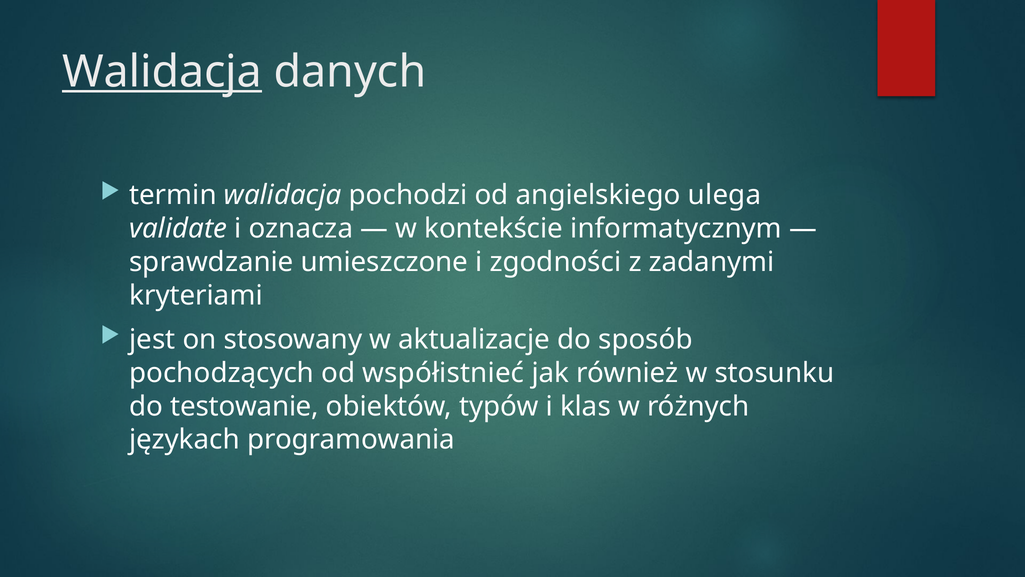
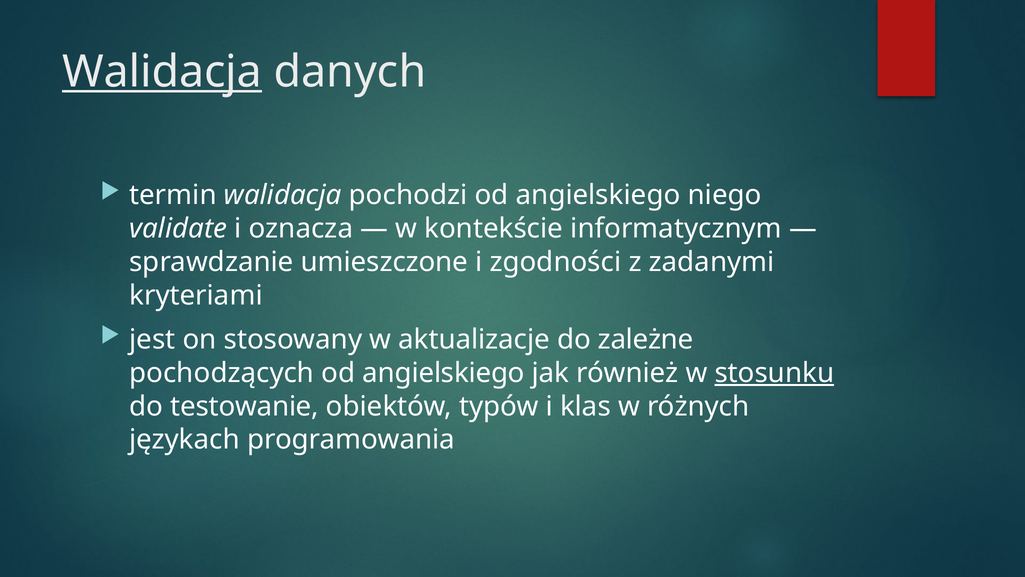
ulega: ulega -> niego
sposób: sposób -> zależne
pochodzących od współistnieć: współistnieć -> angielskiego
stosunku underline: none -> present
